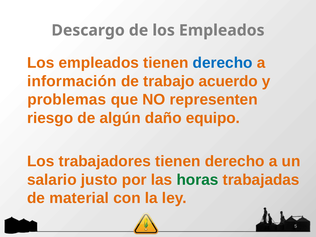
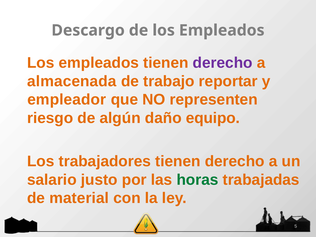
derecho at (223, 63) colour: blue -> purple
información: información -> almacenada
acuerdo: acuerdo -> reportar
problemas: problemas -> empleador
